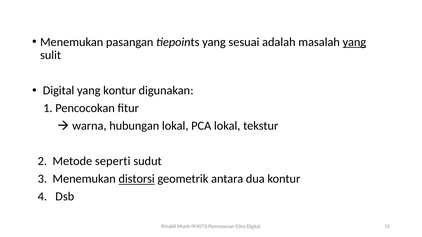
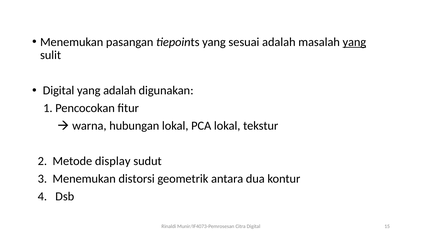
yang kontur: kontur -> adalah
seperti: seperti -> display
distorsi underline: present -> none
